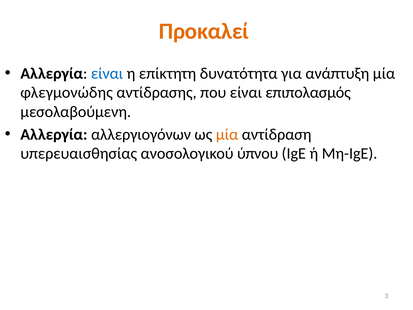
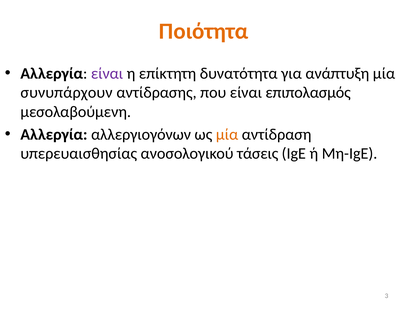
Προκαλεί: Προκαλεί -> Ποιότητα
είναι at (107, 73) colour: blue -> purple
φλεγμονώδης: φλεγμονώδης -> συνυπάρχουν
ύπνου: ύπνου -> τάσεις
